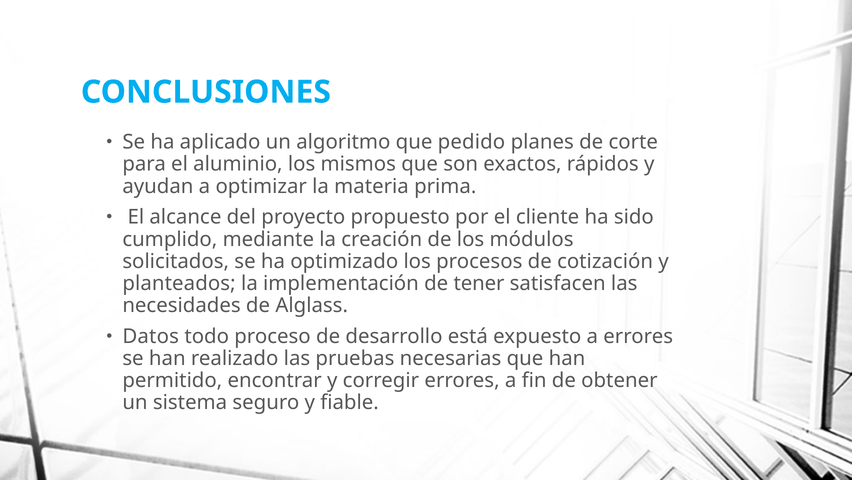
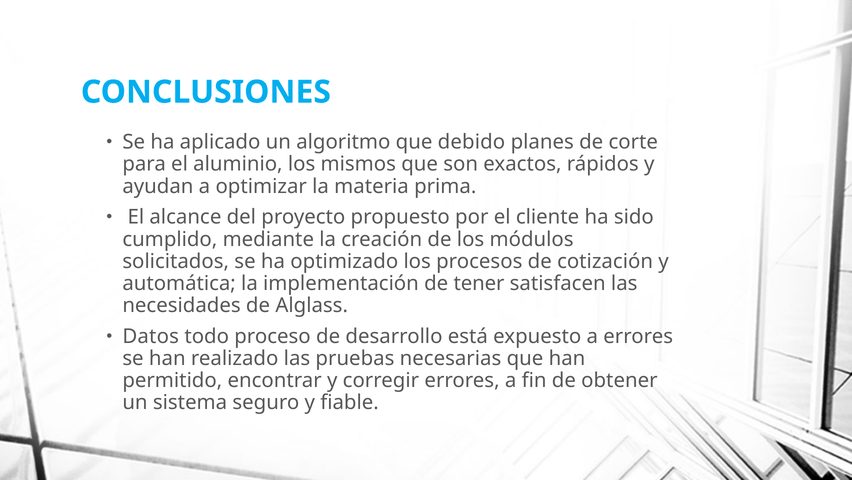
pedido: pedido -> debido
planteados: planteados -> automática
